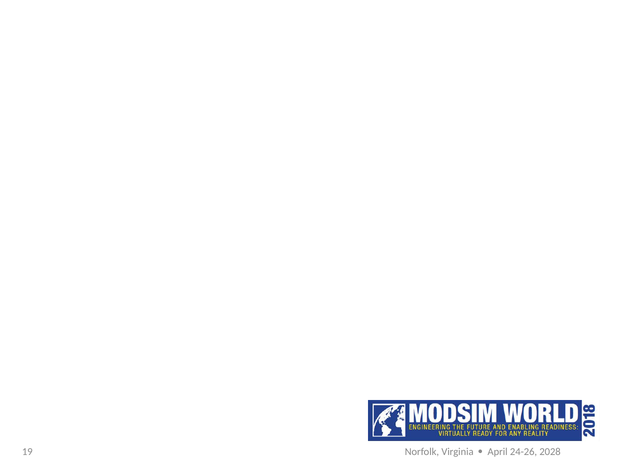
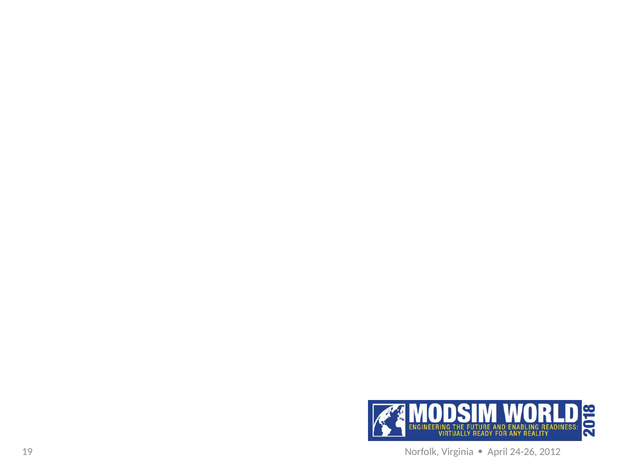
2028: 2028 -> 2012
